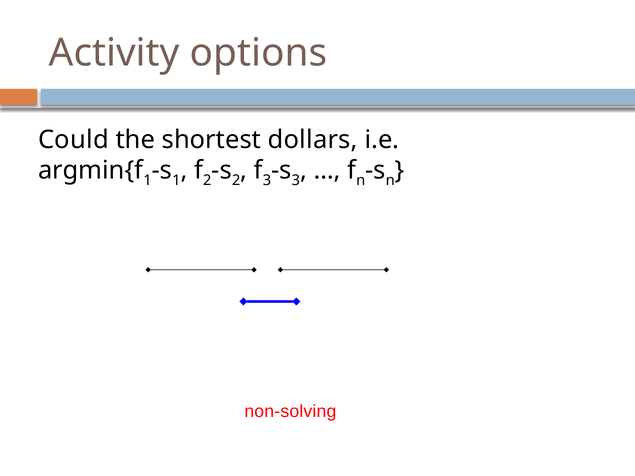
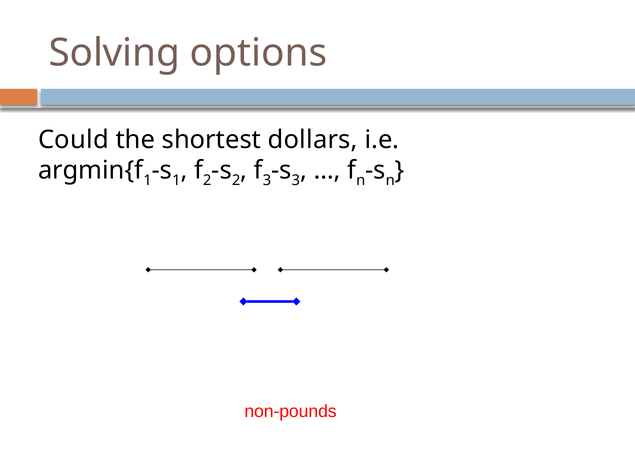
Activity: Activity -> Solving
non-solving: non-solving -> non-pounds
